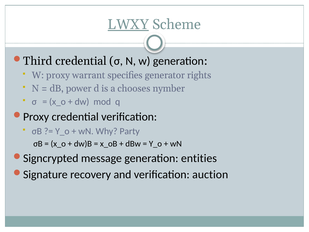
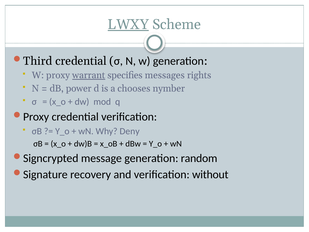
warrant underline: none -> present
generator: generator -> messages
Party: Party -> Deny
entities: entities -> random
auction: auction -> without
